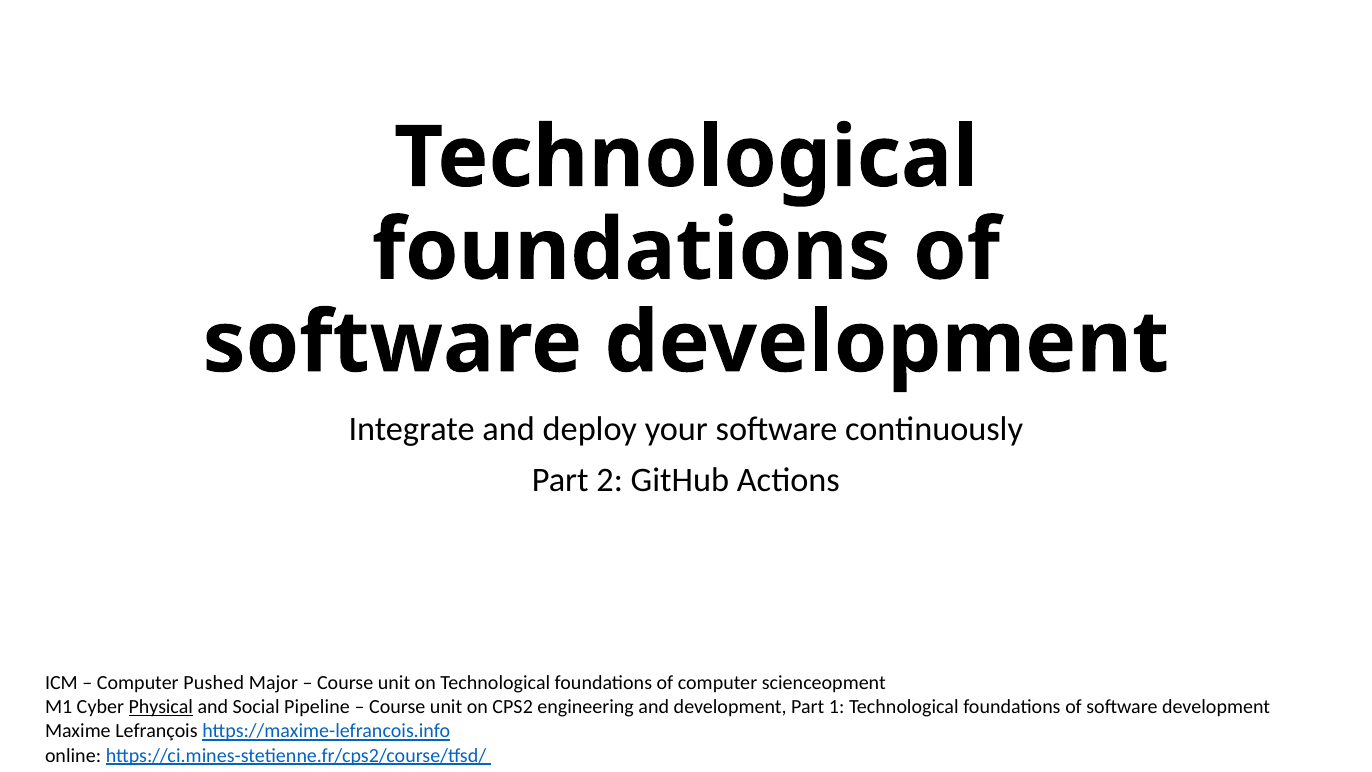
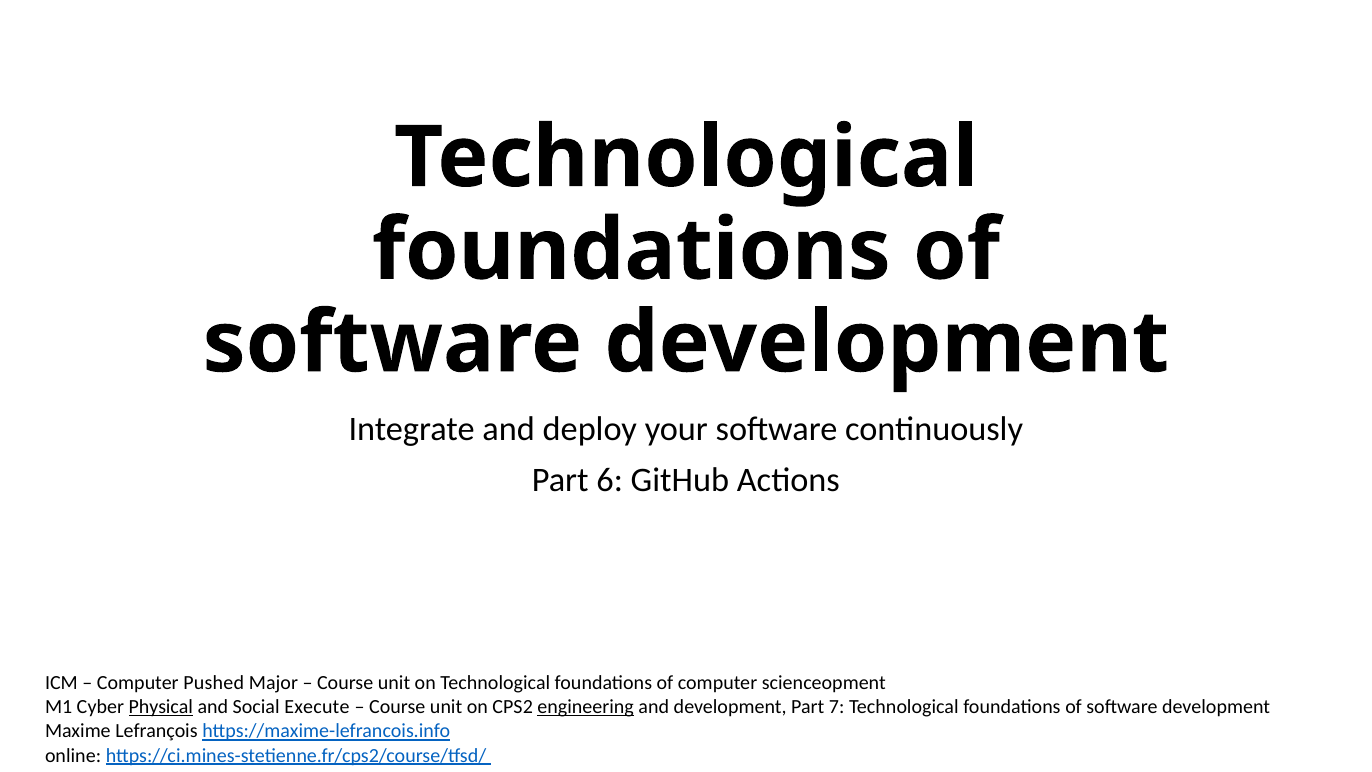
2: 2 -> 6
Pipeline: Pipeline -> Execute
engineering underline: none -> present
1: 1 -> 7
